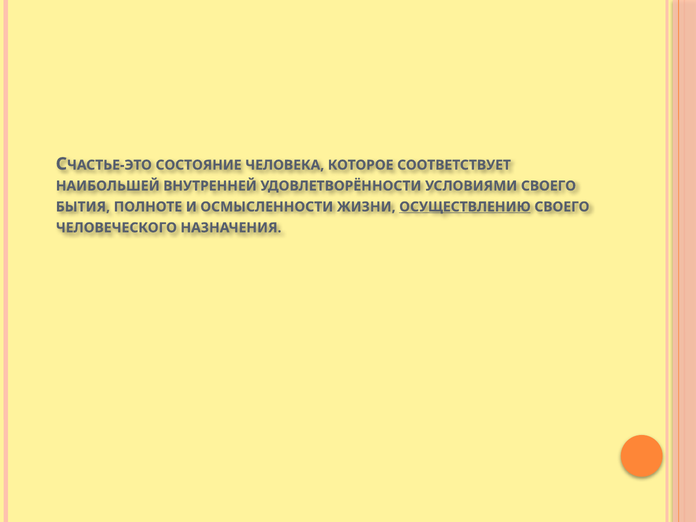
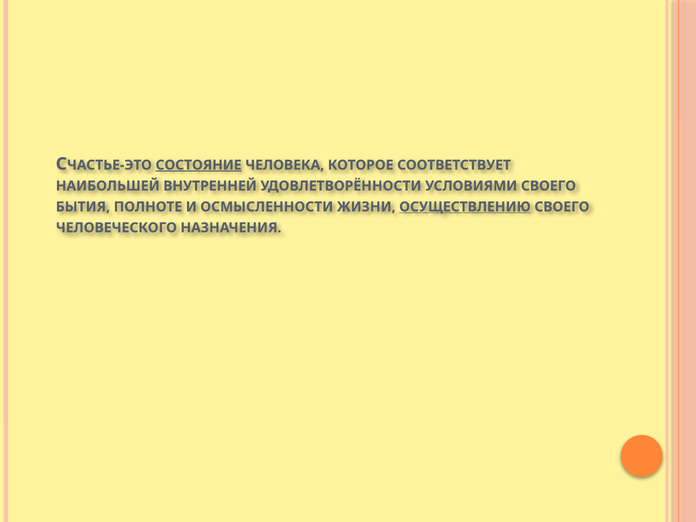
СОСТОЯНИЕ underline: none -> present
